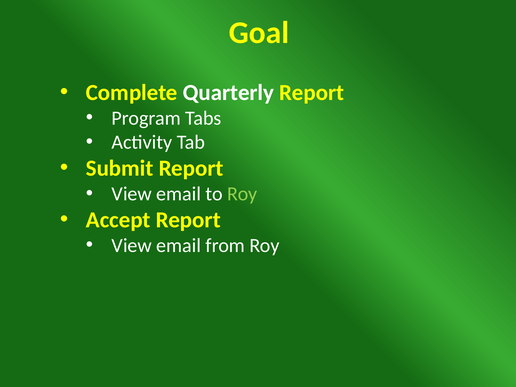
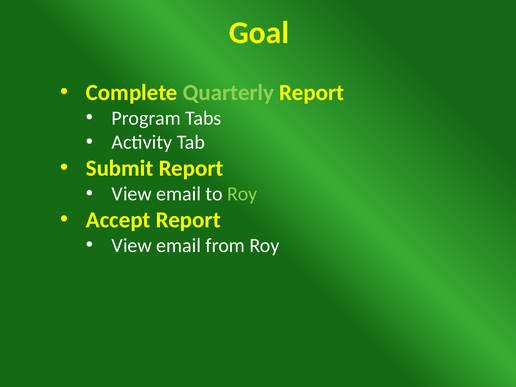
Quarterly colour: white -> light green
